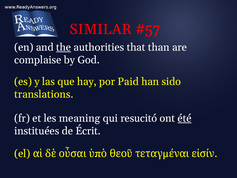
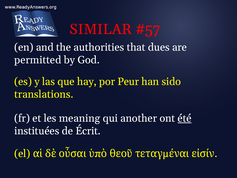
the underline: present -> none
than: than -> dues
complaise: complaise -> permitted
Paid: Paid -> Peur
resucitó: resucitó -> another
